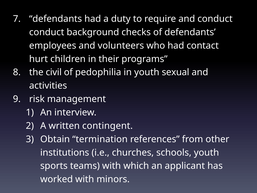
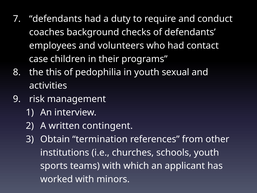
conduct at (47, 32): conduct -> coaches
hurt: hurt -> case
civil: civil -> this
